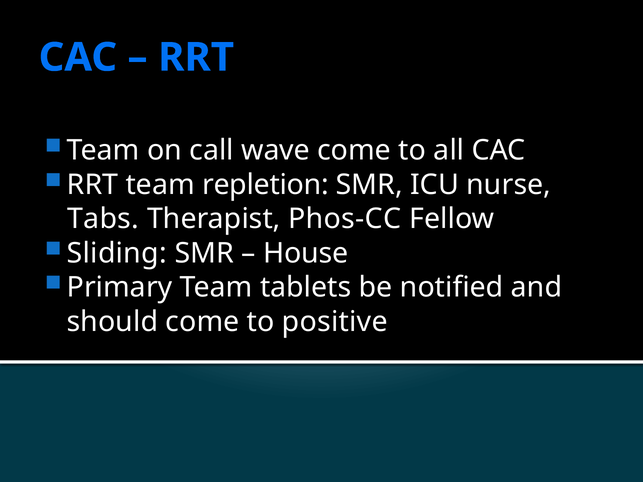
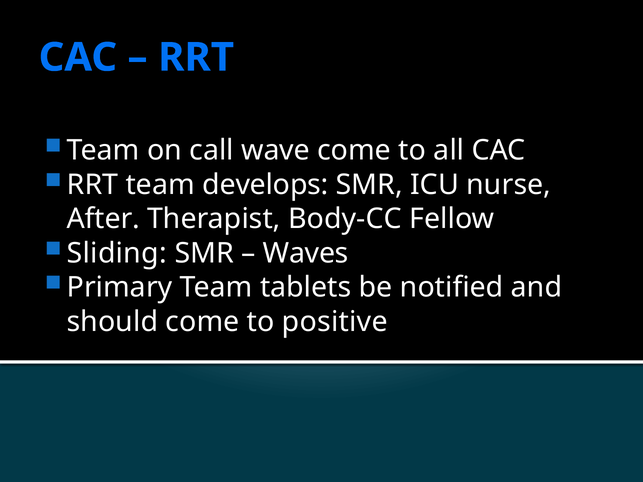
repletion: repletion -> develops
Tabs: Tabs -> After
Phos-CC: Phos-CC -> Body-CC
House: House -> Waves
